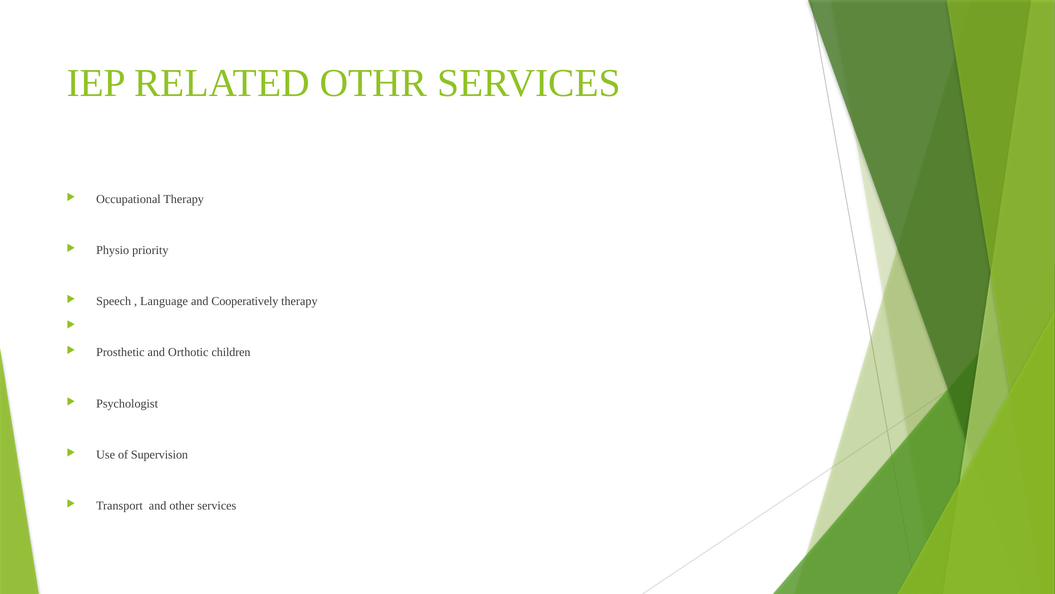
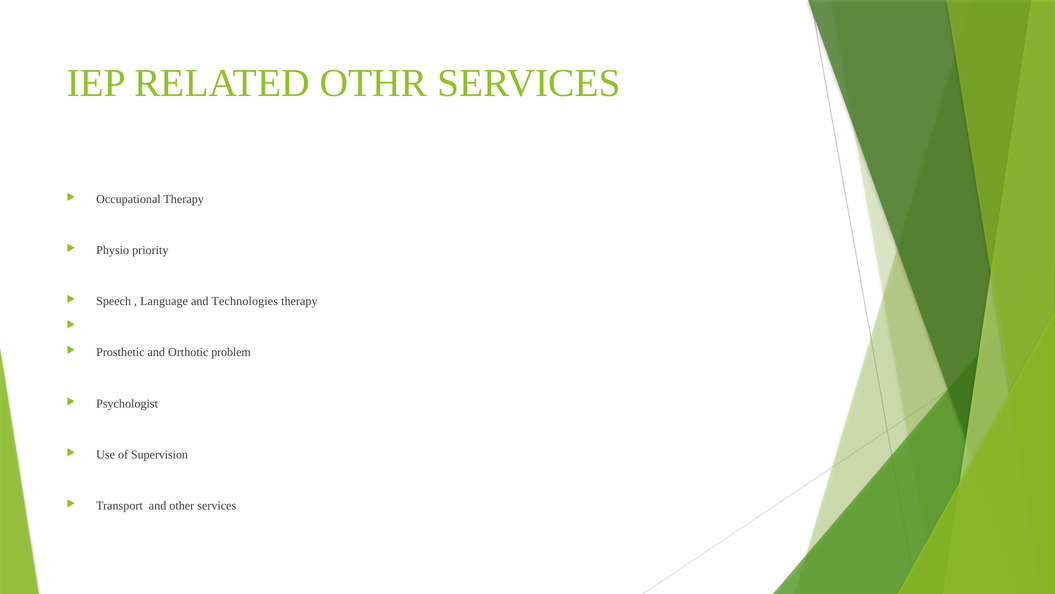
Cooperatively: Cooperatively -> Technologies
children: children -> problem
